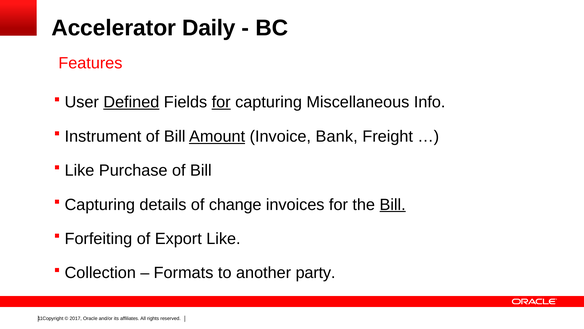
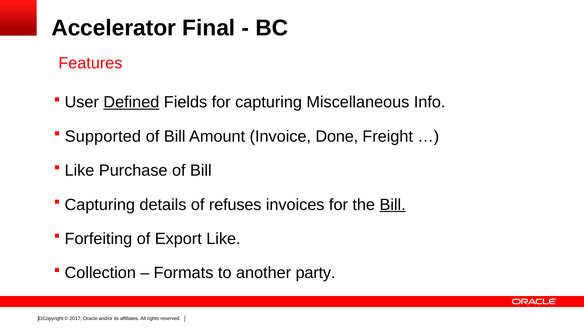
Daily: Daily -> Final
for at (221, 102) underline: present -> none
Instrument: Instrument -> Supported
Amount underline: present -> none
Bank: Bank -> Done
change: change -> refuses
